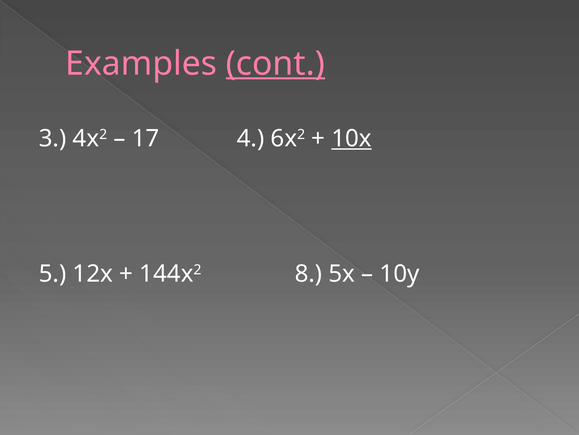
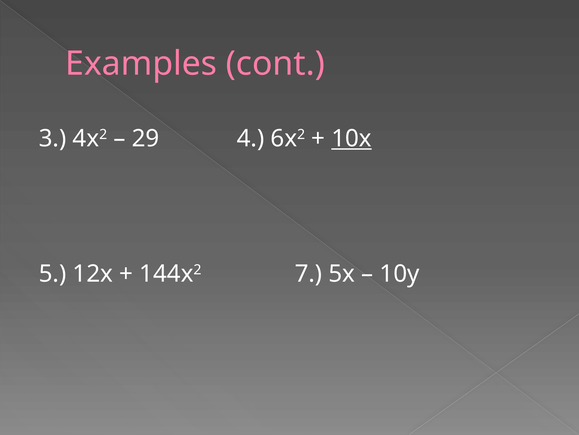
cont underline: present -> none
17: 17 -> 29
8: 8 -> 7
